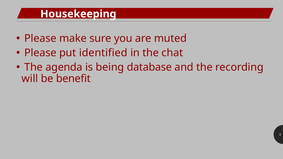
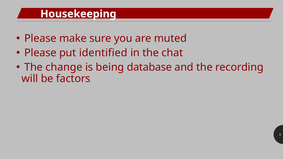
agenda: agenda -> change
benefit: benefit -> factors
